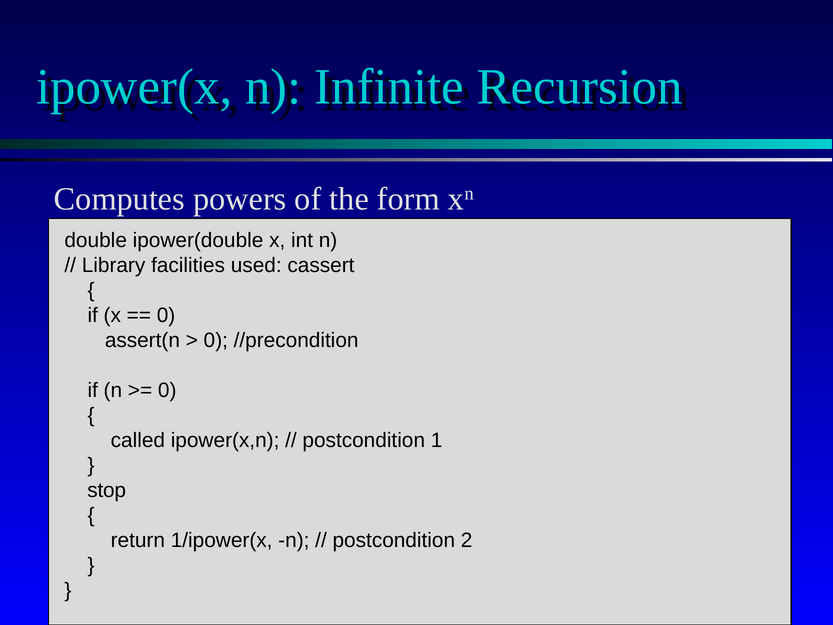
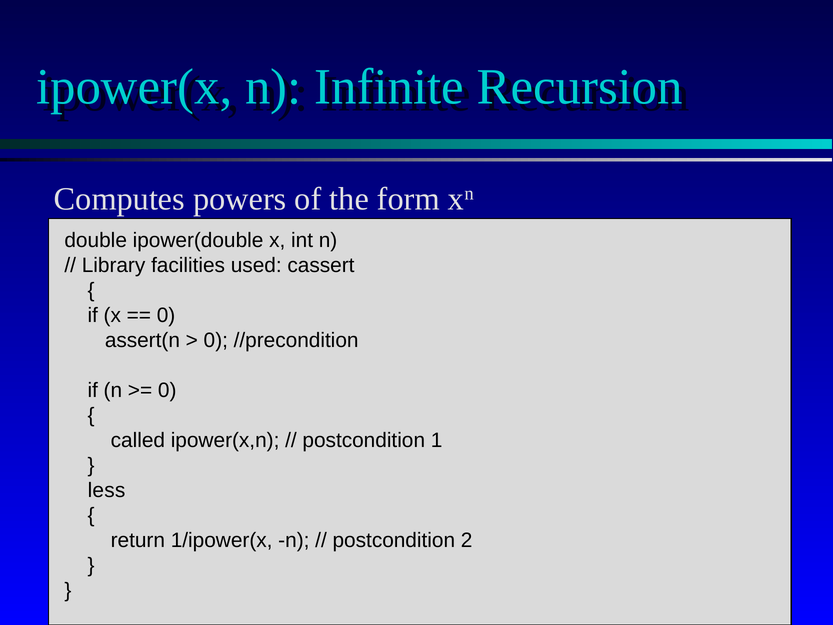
stop: stop -> less
